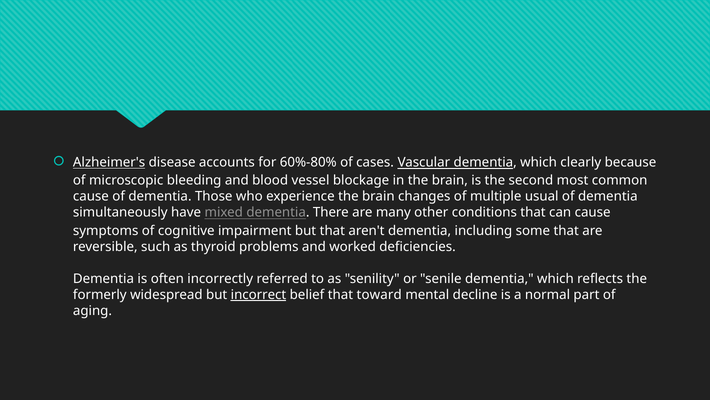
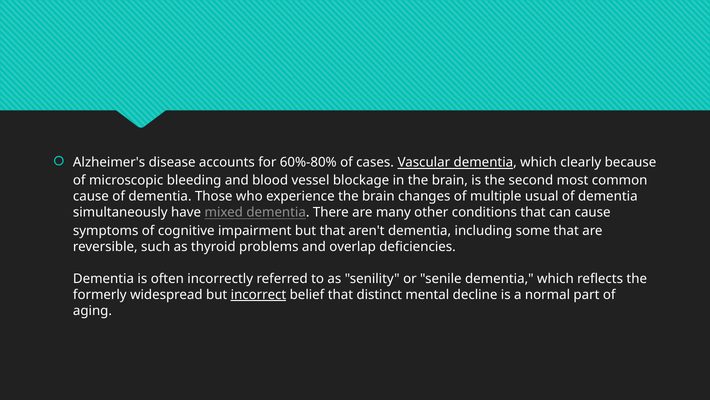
Alzheimer's underline: present -> none
worked: worked -> overlap
toward: toward -> distinct
